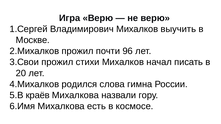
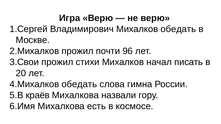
Михалков выучить: выучить -> обедать
родился at (79, 84): родился -> обедать
